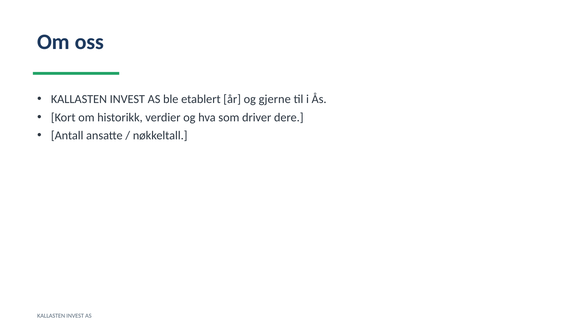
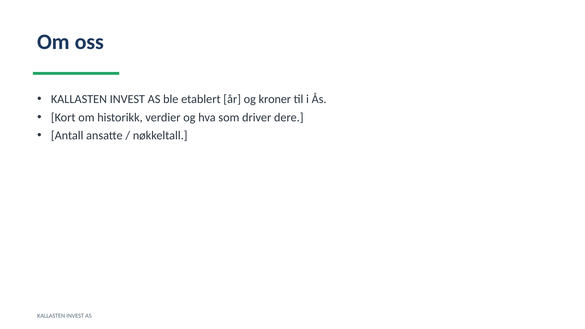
gjerne: gjerne -> kroner
